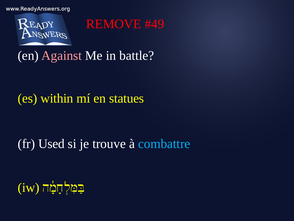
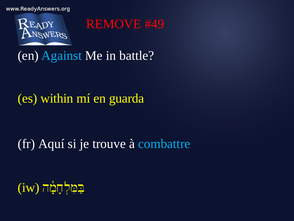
Against colour: pink -> light blue
statues: statues -> guarda
Used: Used -> Aquí
